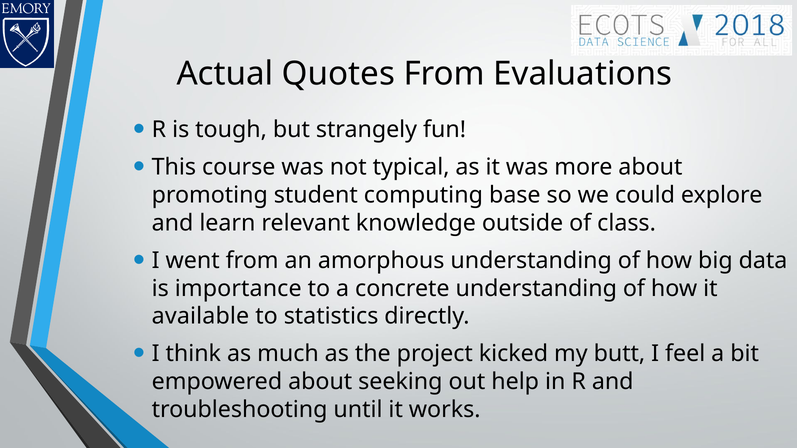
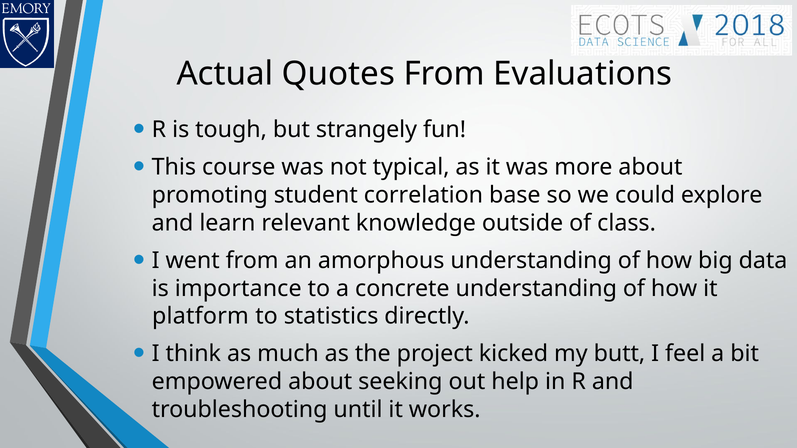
computing: computing -> correlation
available: available -> platform
